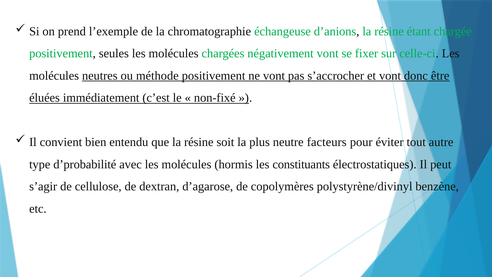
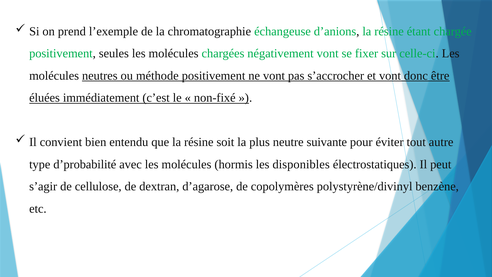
facteurs: facteurs -> suivante
constituants: constituants -> disponibles
